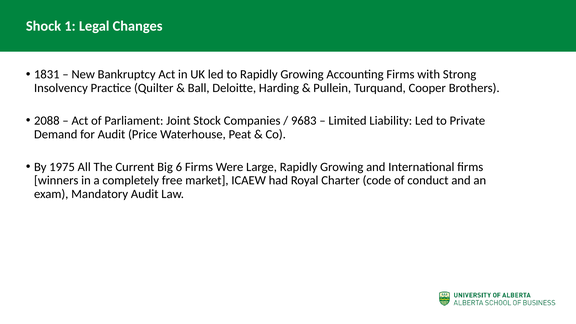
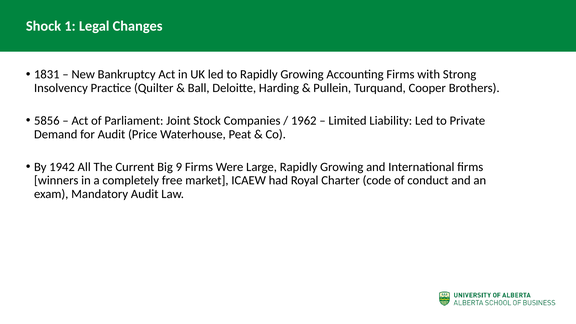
2088: 2088 -> 5856
9683: 9683 -> 1962
1975: 1975 -> 1942
6: 6 -> 9
